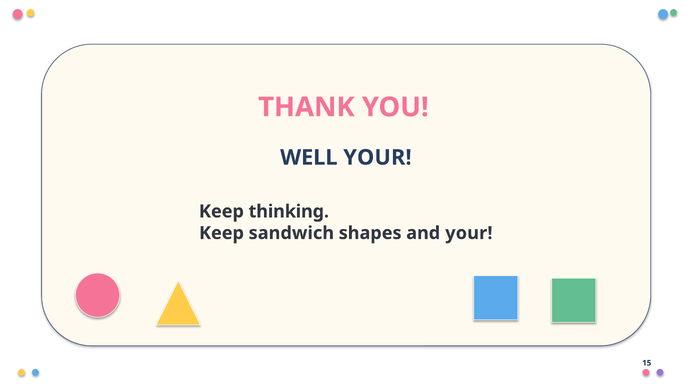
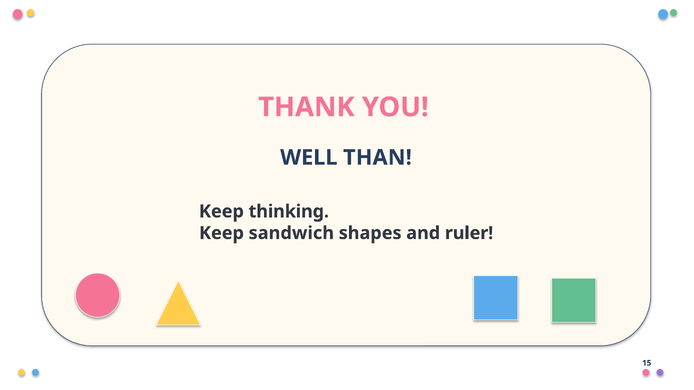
WELL YOUR: YOUR -> THAN
and your: your -> ruler
